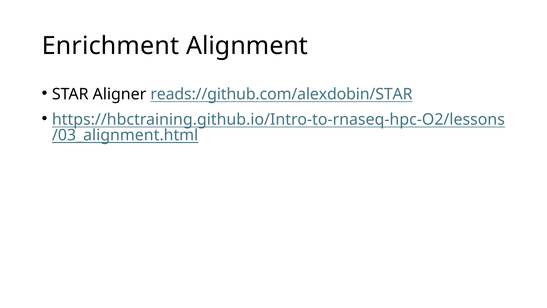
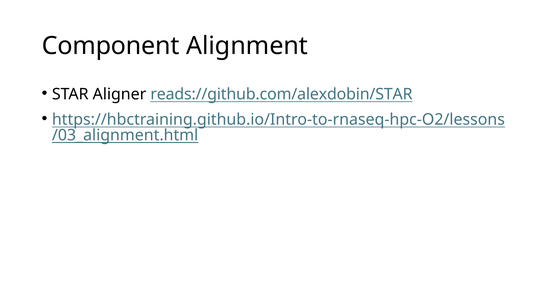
Enrichment: Enrichment -> Component
